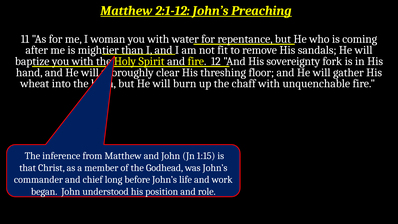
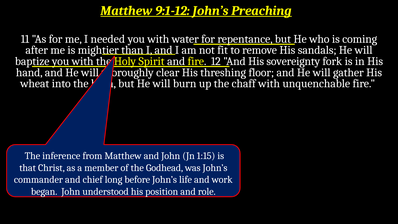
2:1-12: 2:1-12 -> 9:1-12
woman: woman -> needed
